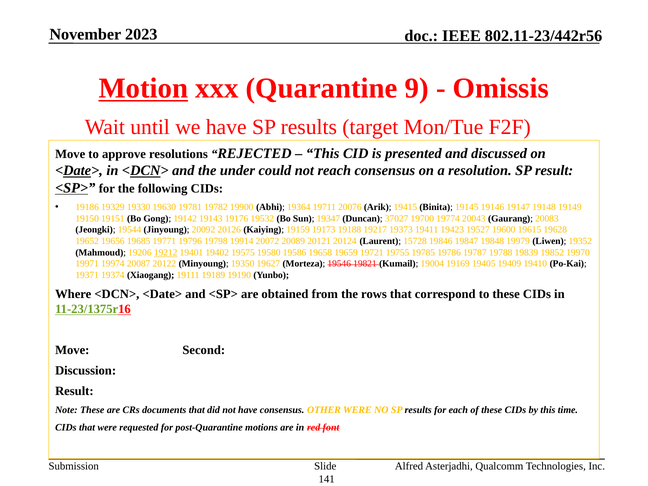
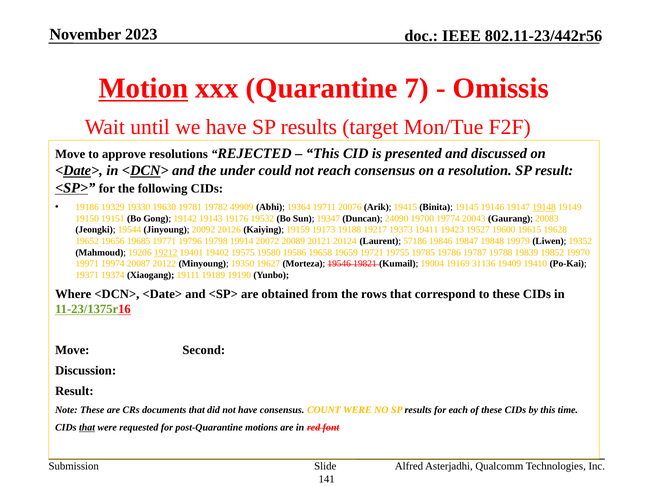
9: 9 -> 7
19900: 19900 -> 49909
19148 underline: none -> present
37027: 37027 -> 24090
15728: 15728 -> 57186
19405: 19405 -> 31136
OTHER: OTHER -> COUNT
that at (87, 427) underline: none -> present
